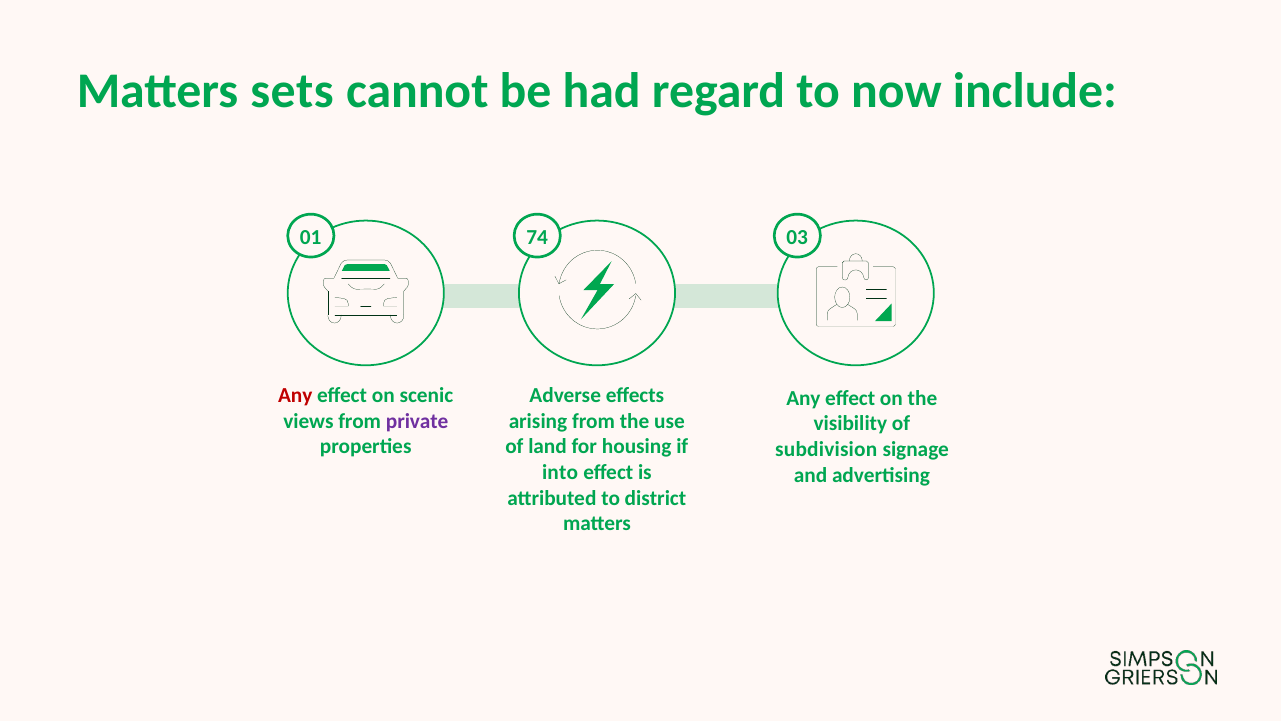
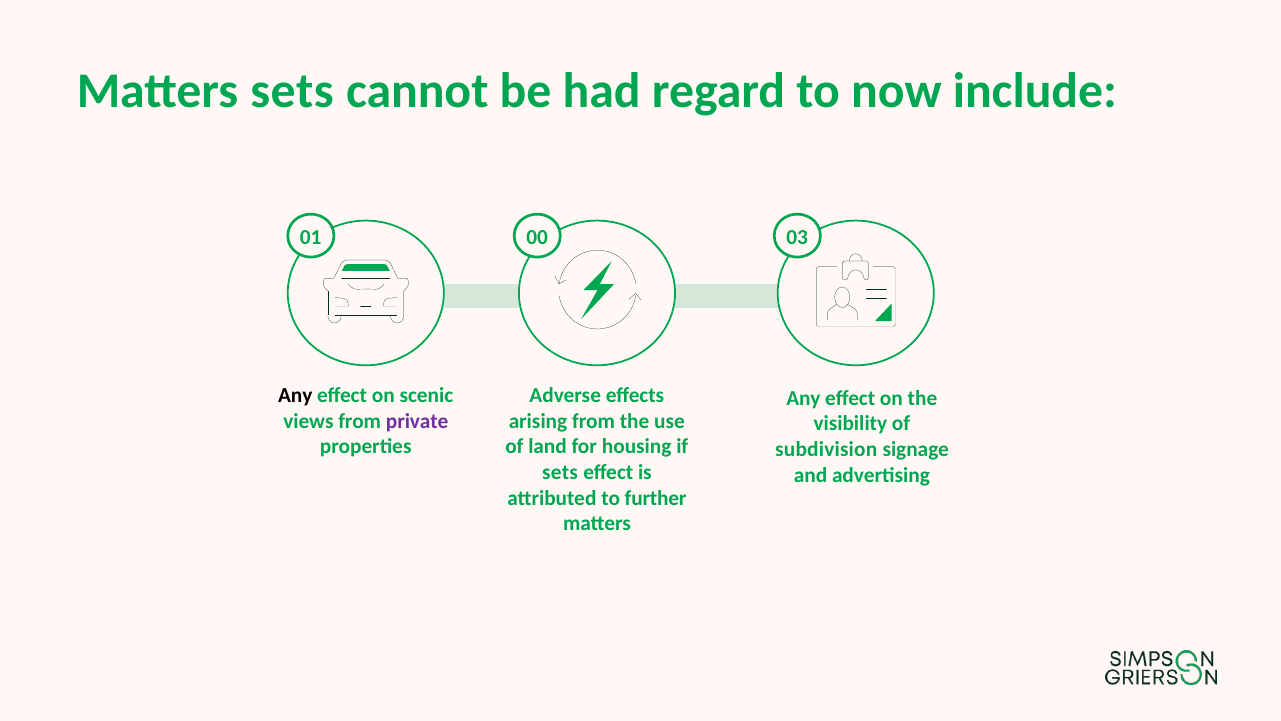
74: 74 -> 00
Any at (295, 395) colour: red -> black
into at (560, 472): into -> sets
district: district -> further
